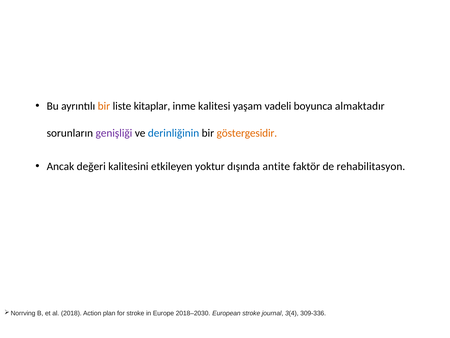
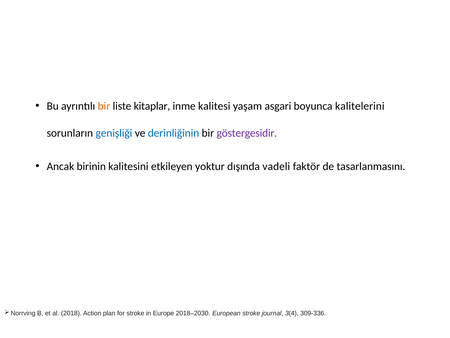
vadeli: vadeli -> asgari
almaktadır: almaktadır -> kalitelerini
genişliği colour: purple -> blue
göstergesidir colour: orange -> purple
değeri: değeri -> birinin
antite: antite -> vadeli
rehabilitasyon: rehabilitasyon -> tasarlanmasını
